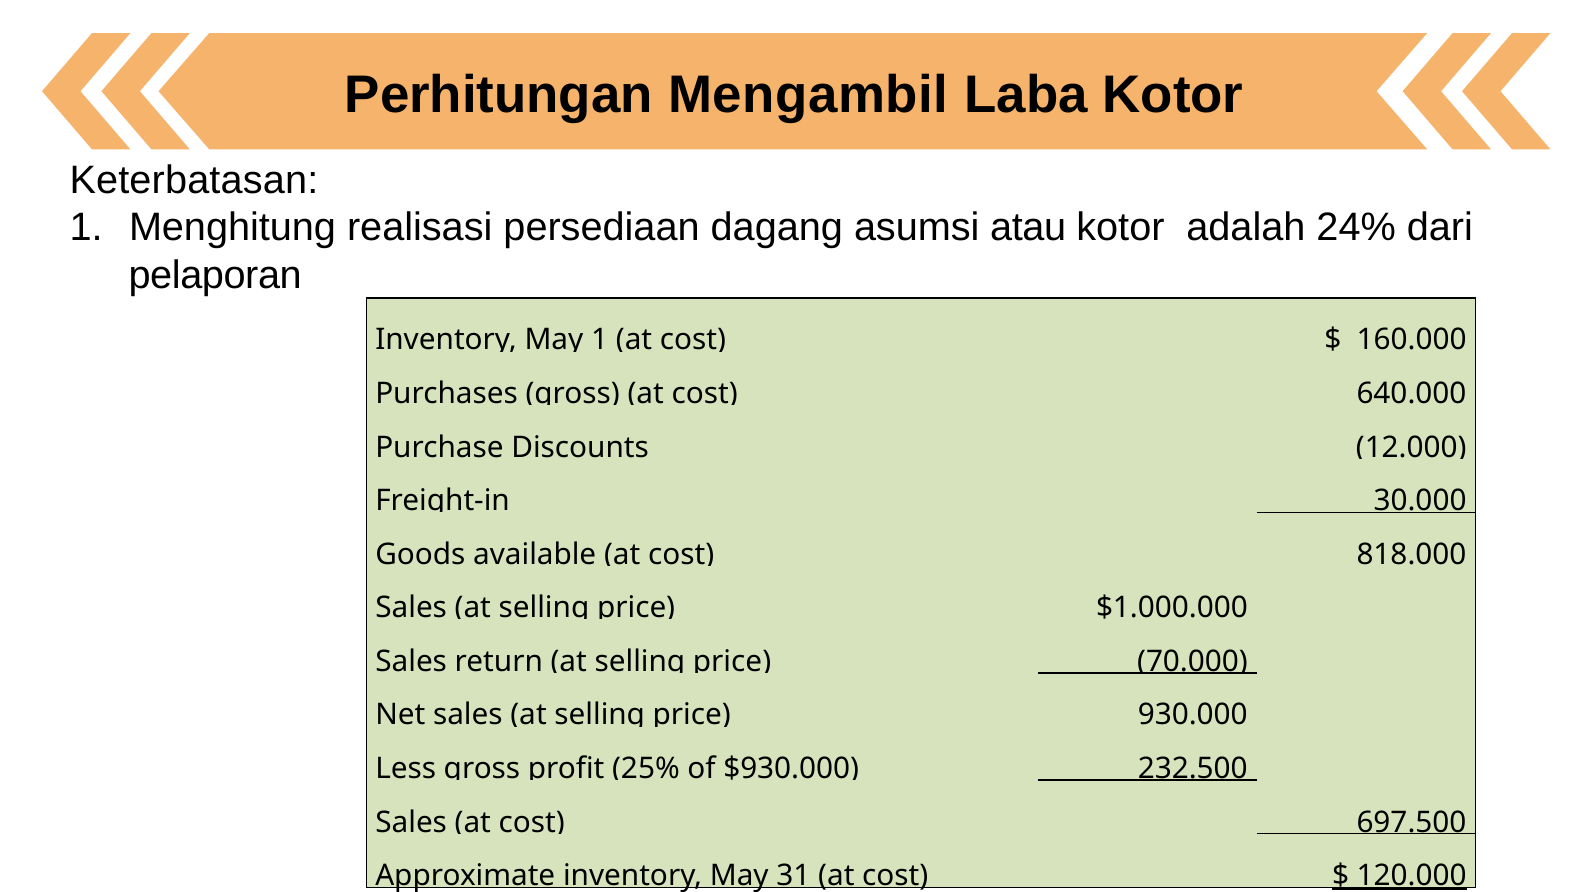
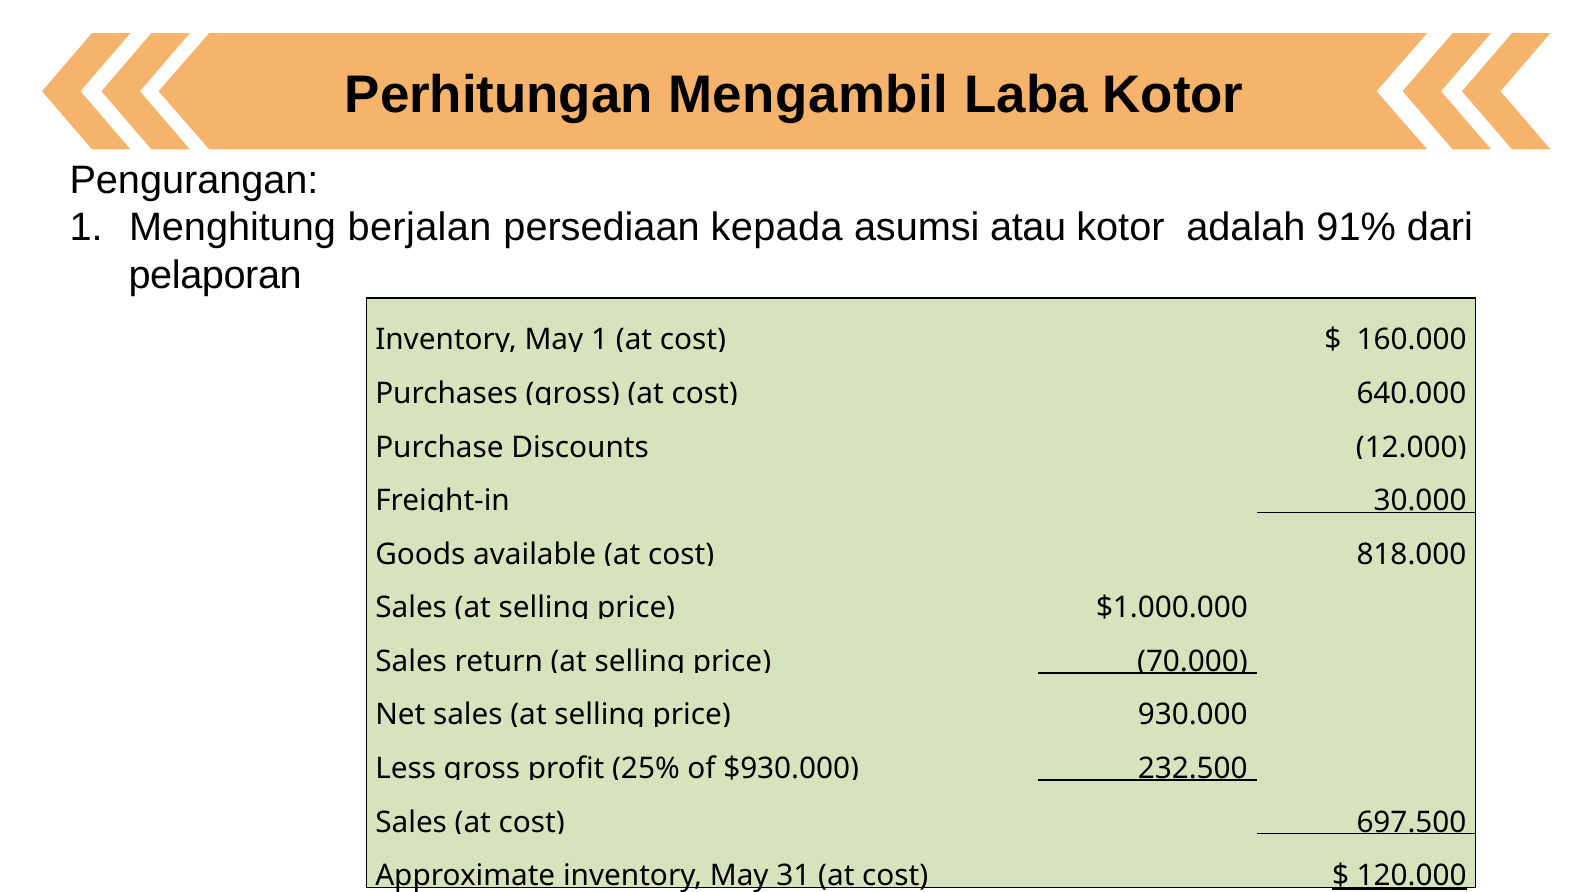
Keterbatasan: Keterbatasan -> Pengurangan
realisasi: realisasi -> berjalan
dagang: dagang -> kepada
24%: 24% -> 91%
